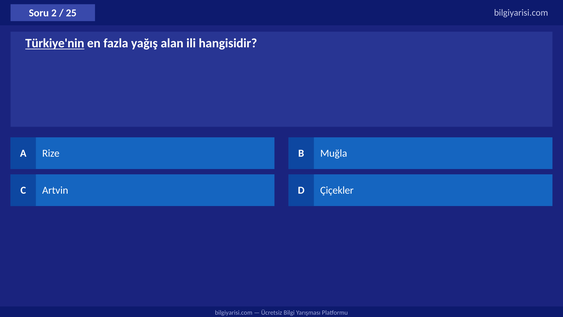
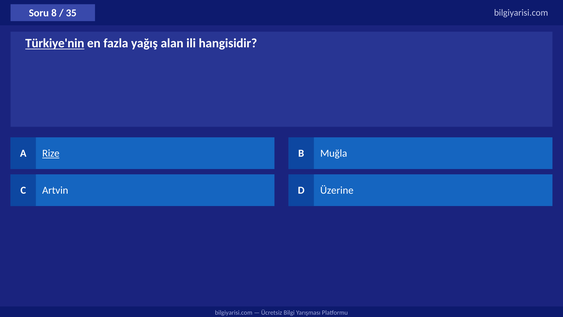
2: 2 -> 8
25: 25 -> 35
Rize underline: none -> present
Çiçekler: Çiçekler -> Üzerine
